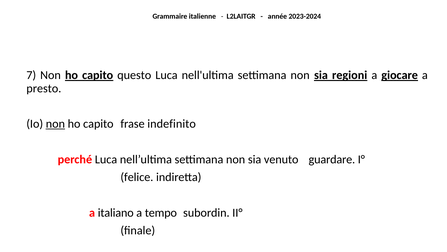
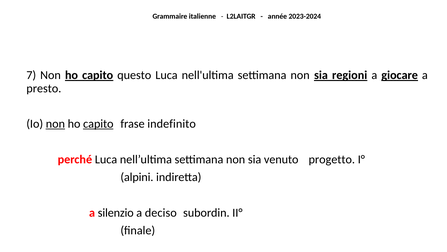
capito at (98, 124) underline: none -> present
guardare: guardare -> progetto
felice: felice -> alpini
italiano: italiano -> silenzio
tempo: tempo -> deciso
